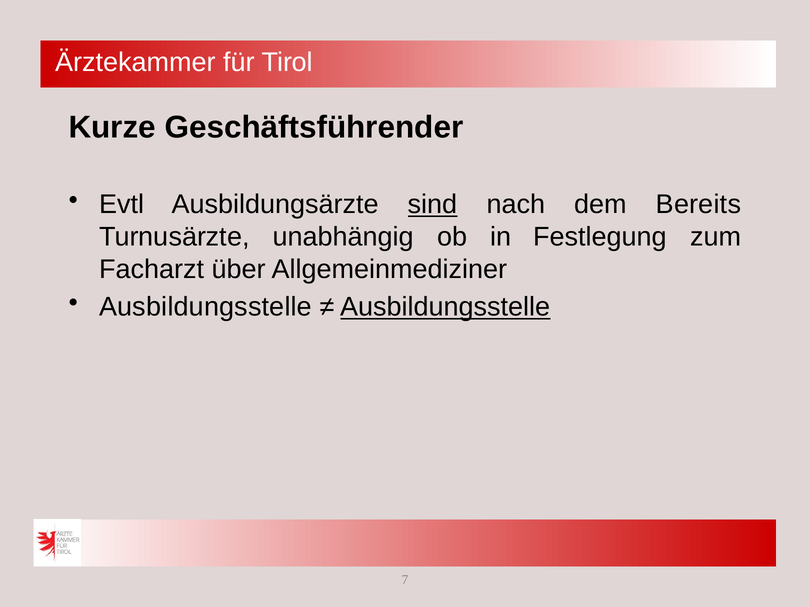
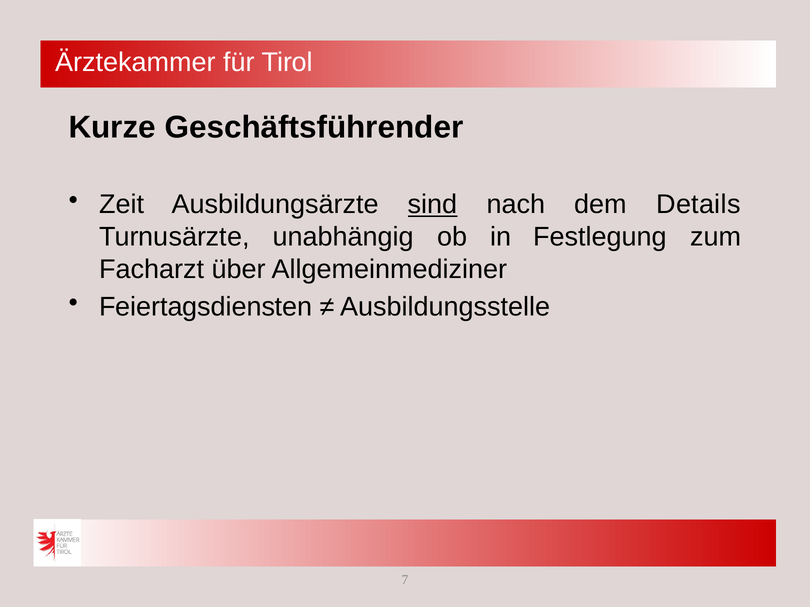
Evtl: Evtl -> Zeit
Bereits: Bereits -> Details
Ausbildungsstelle at (206, 307): Ausbildungsstelle -> Feiertagsdiensten
Ausbildungsstelle at (445, 307) underline: present -> none
